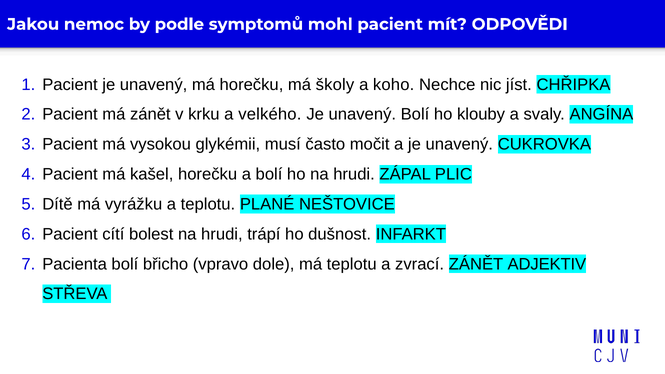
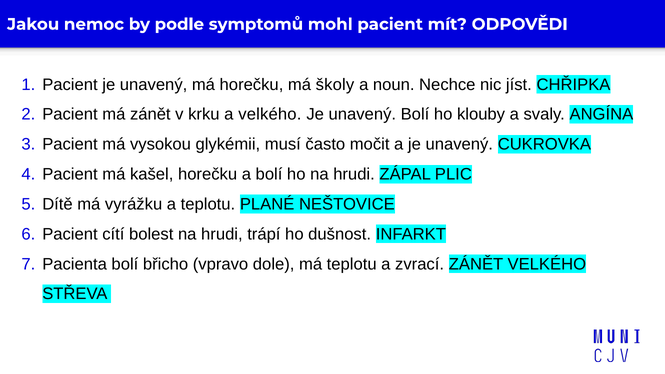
koho: koho -> noun
ZÁNĚT ADJEKTIV: ADJEKTIV -> VELKÉHO
